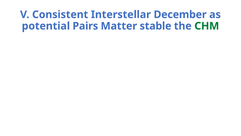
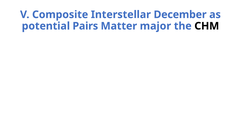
Consistent: Consistent -> Composite
stable: stable -> major
CHM colour: green -> black
